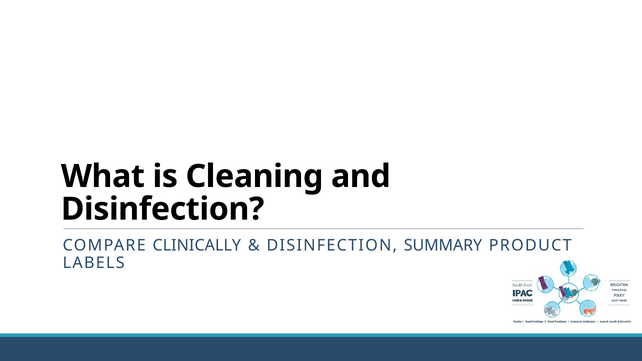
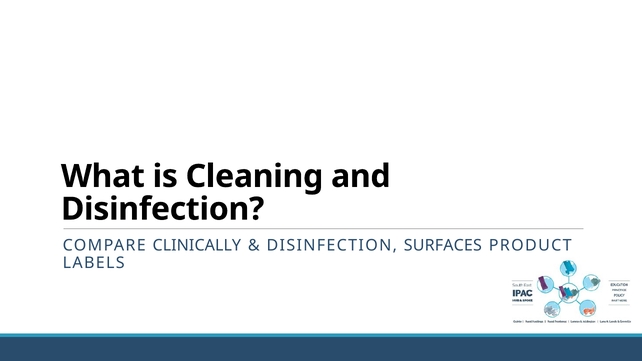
SUMMARY: SUMMARY -> SURFACES
